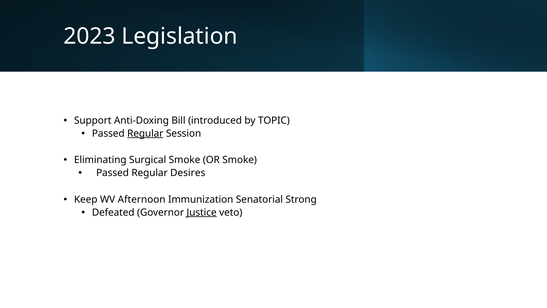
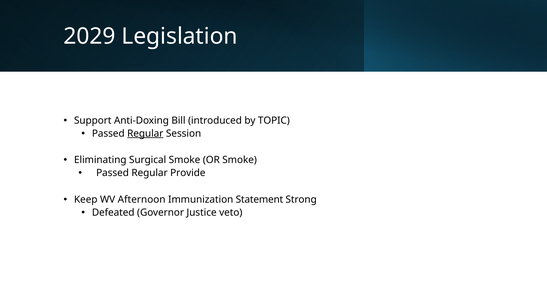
2023: 2023 -> 2029
Desires: Desires -> Provide
Senatorial: Senatorial -> Statement
Justice underline: present -> none
